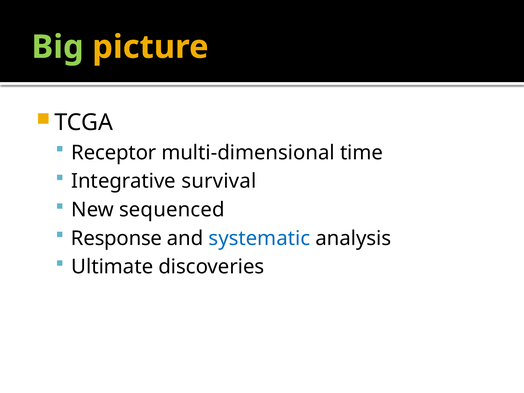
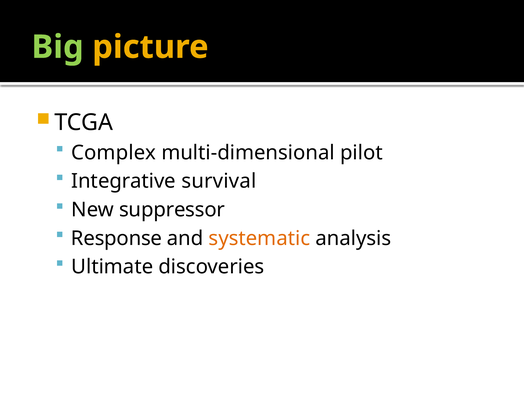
Receptor: Receptor -> Complex
time: time -> pilot
sequenced: sequenced -> suppressor
systematic colour: blue -> orange
